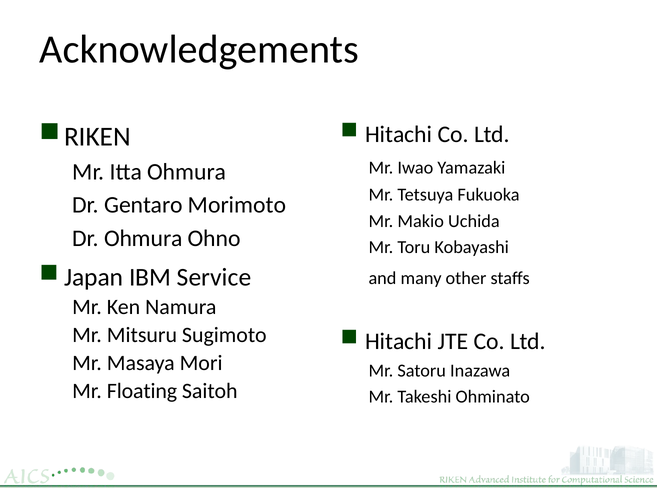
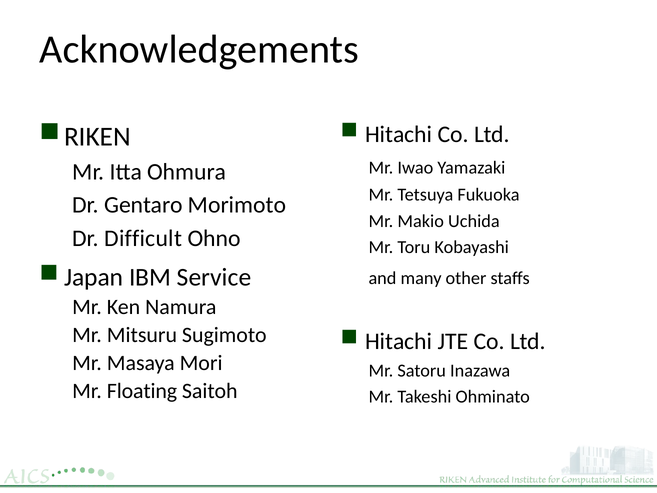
Dr Ohmura: Ohmura -> Difficult
